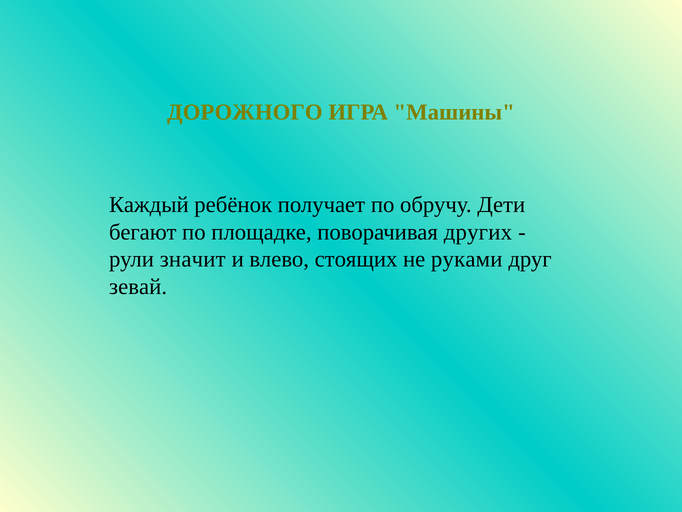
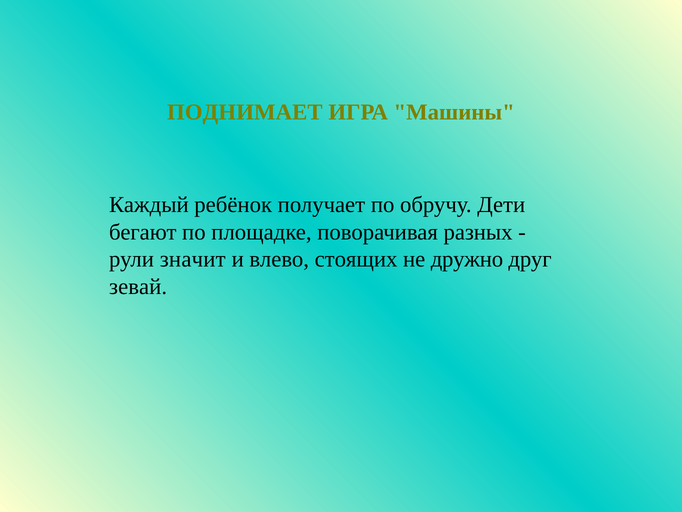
ДОРОЖНОГО: ДОРОЖНОГО -> ПОДНИМАЕТ
других: других -> разных
руками: руками -> дружно
